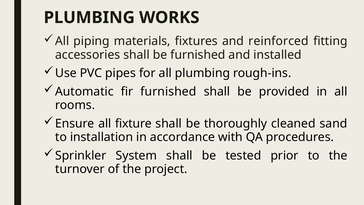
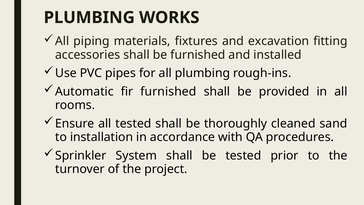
reinforced: reinforced -> excavation
all fixture: fixture -> tested
